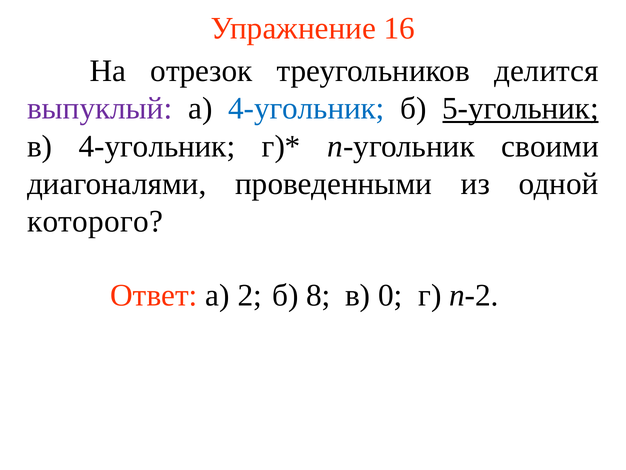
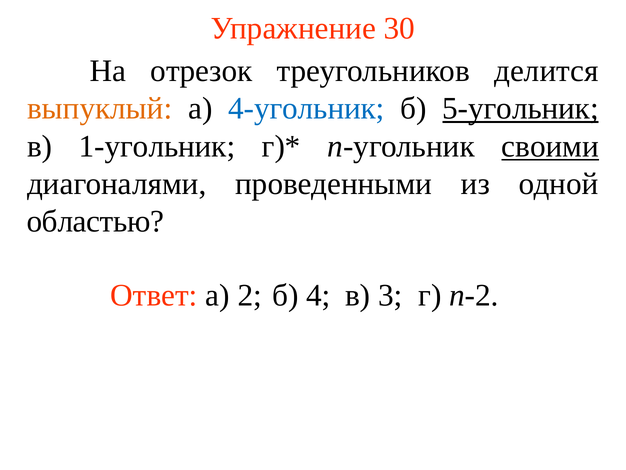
16: 16 -> 30
выпуклый colour: purple -> orange
в 4-угольник: 4-угольник -> 1-угольник
своими underline: none -> present
которого: которого -> областью
8: 8 -> 4
0: 0 -> 3
